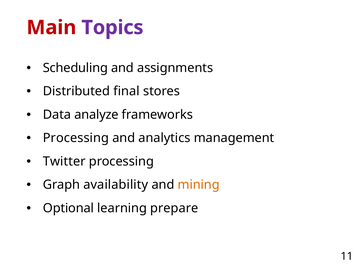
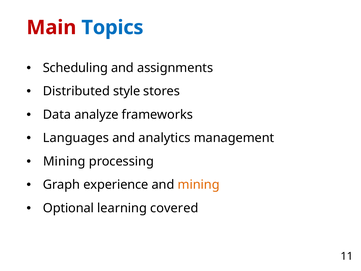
Topics colour: purple -> blue
final: final -> style
Processing at (76, 138): Processing -> Languages
Twitter at (64, 161): Twitter -> Mining
availability: availability -> experience
prepare: prepare -> covered
